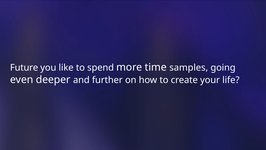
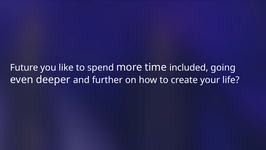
samples: samples -> included
